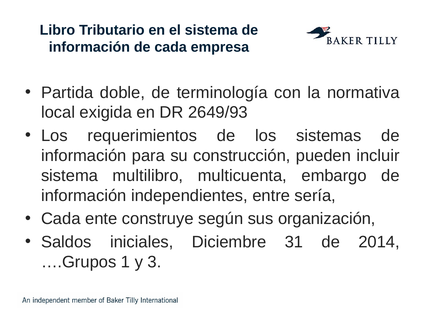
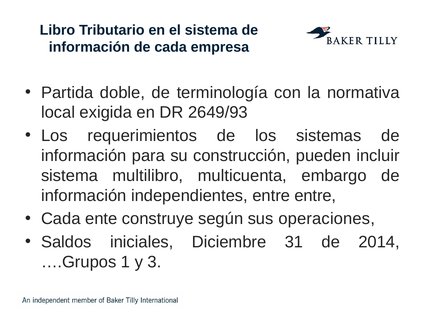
entre sería: sería -> entre
organización: organización -> operaciones
